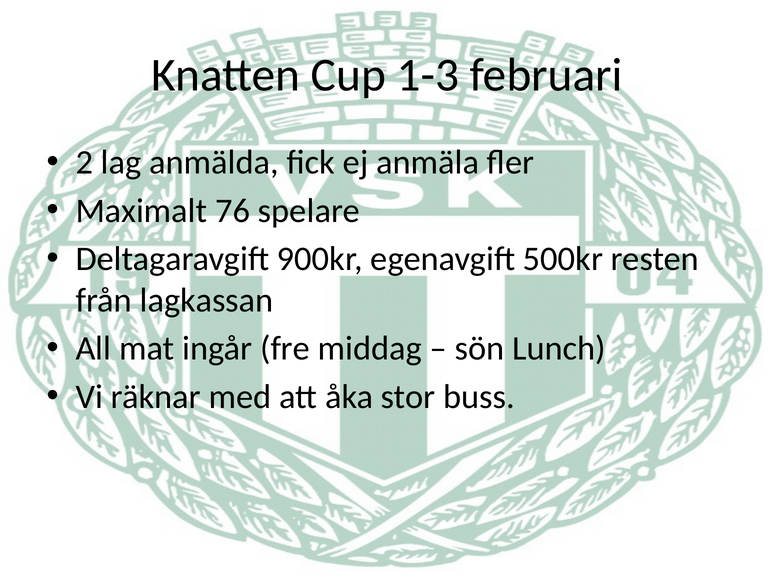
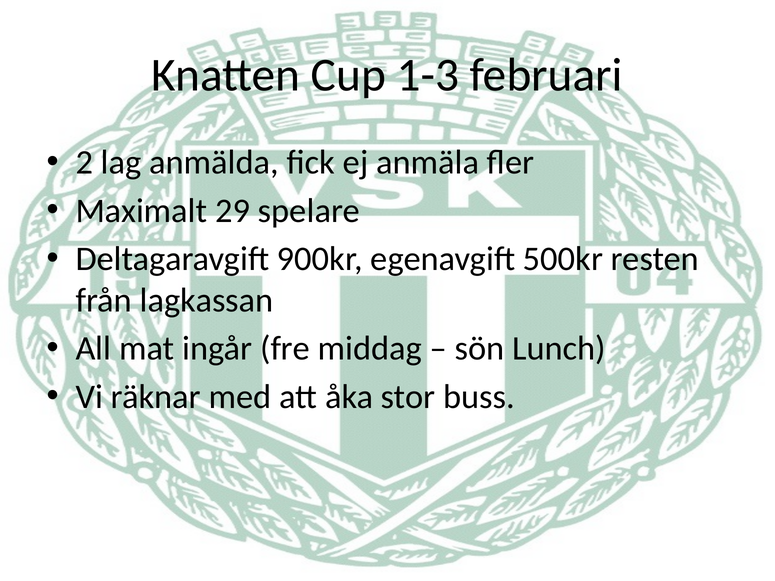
76: 76 -> 29
